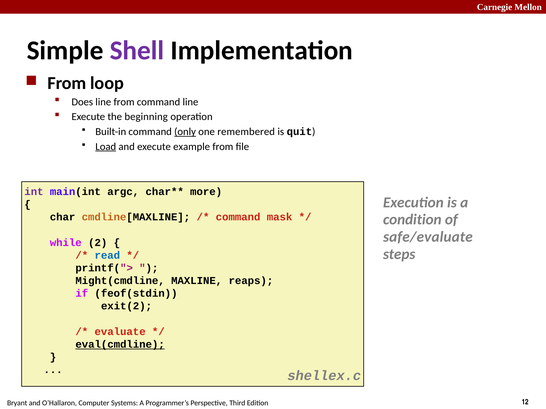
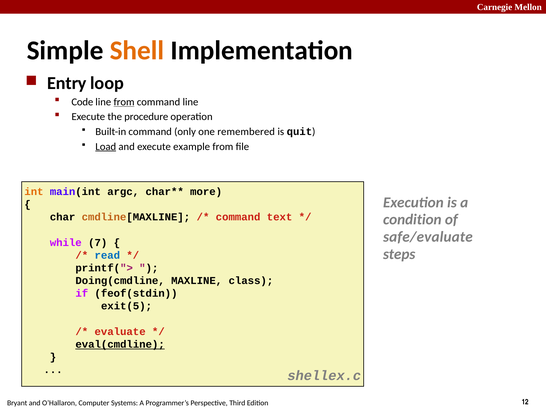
Shell colour: purple -> orange
From at (67, 83): From -> Entry
Does: Does -> Code
from at (124, 102) underline: none -> present
beginning: beginning -> procedure
only underline: present -> none
int colour: purple -> orange
mask: mask -> text
2: 2 -> 7
Might(cmdline: Might(cmdline -> Doing(cmdline
reaps: reaps -> class
exit(2: exit(2 -> exit(5
